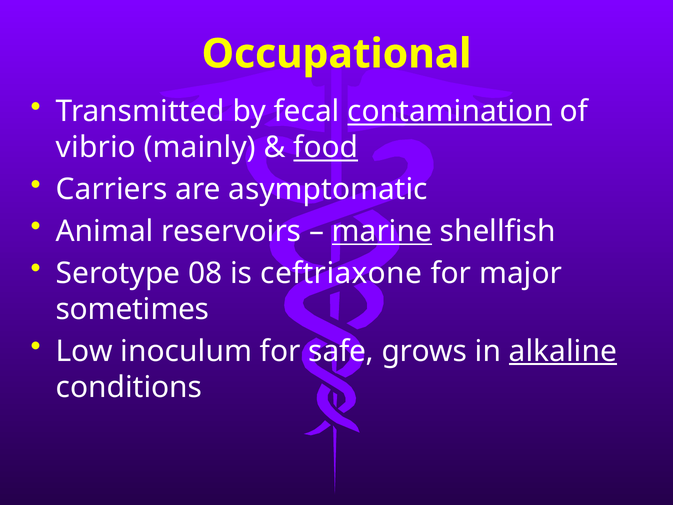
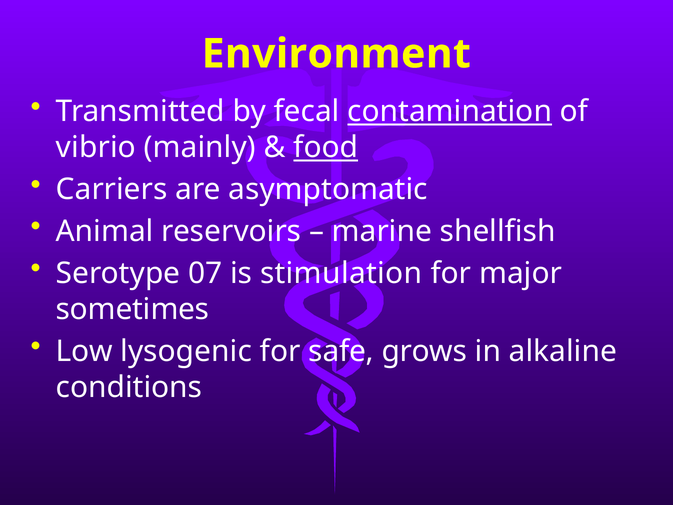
Occupational: Occupational -> Environment
marine underline: present -> none
08: 08 -> 07
ceftriaxone: ceftriaxone -> stimulation
inoculum: inoculum -> lysogenic
alkaline underline: present -> none
